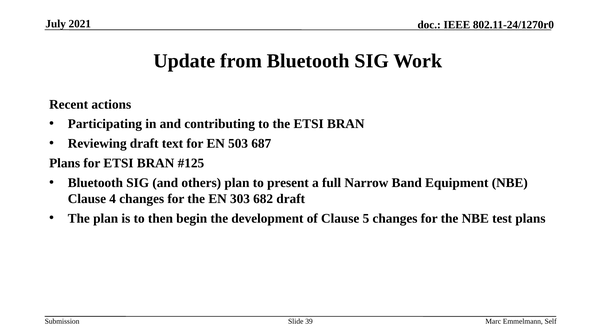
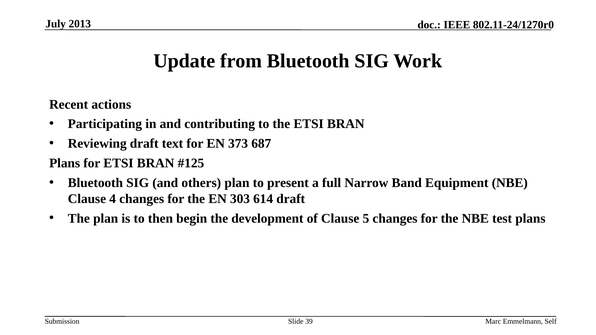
2021: 2021 -> 2013
503: 503 -> 373
682: 682 -> 614
